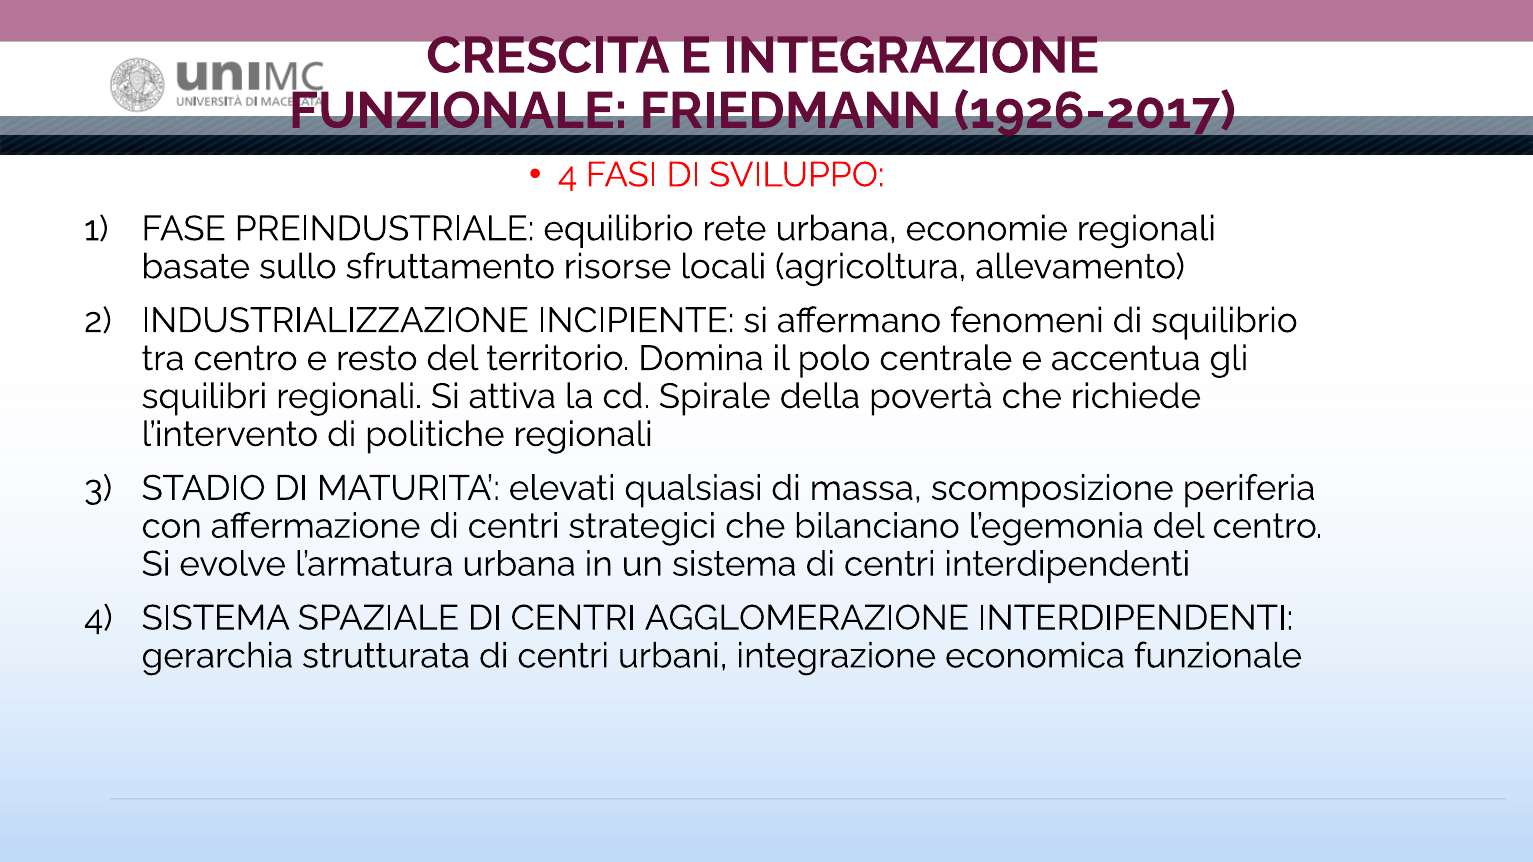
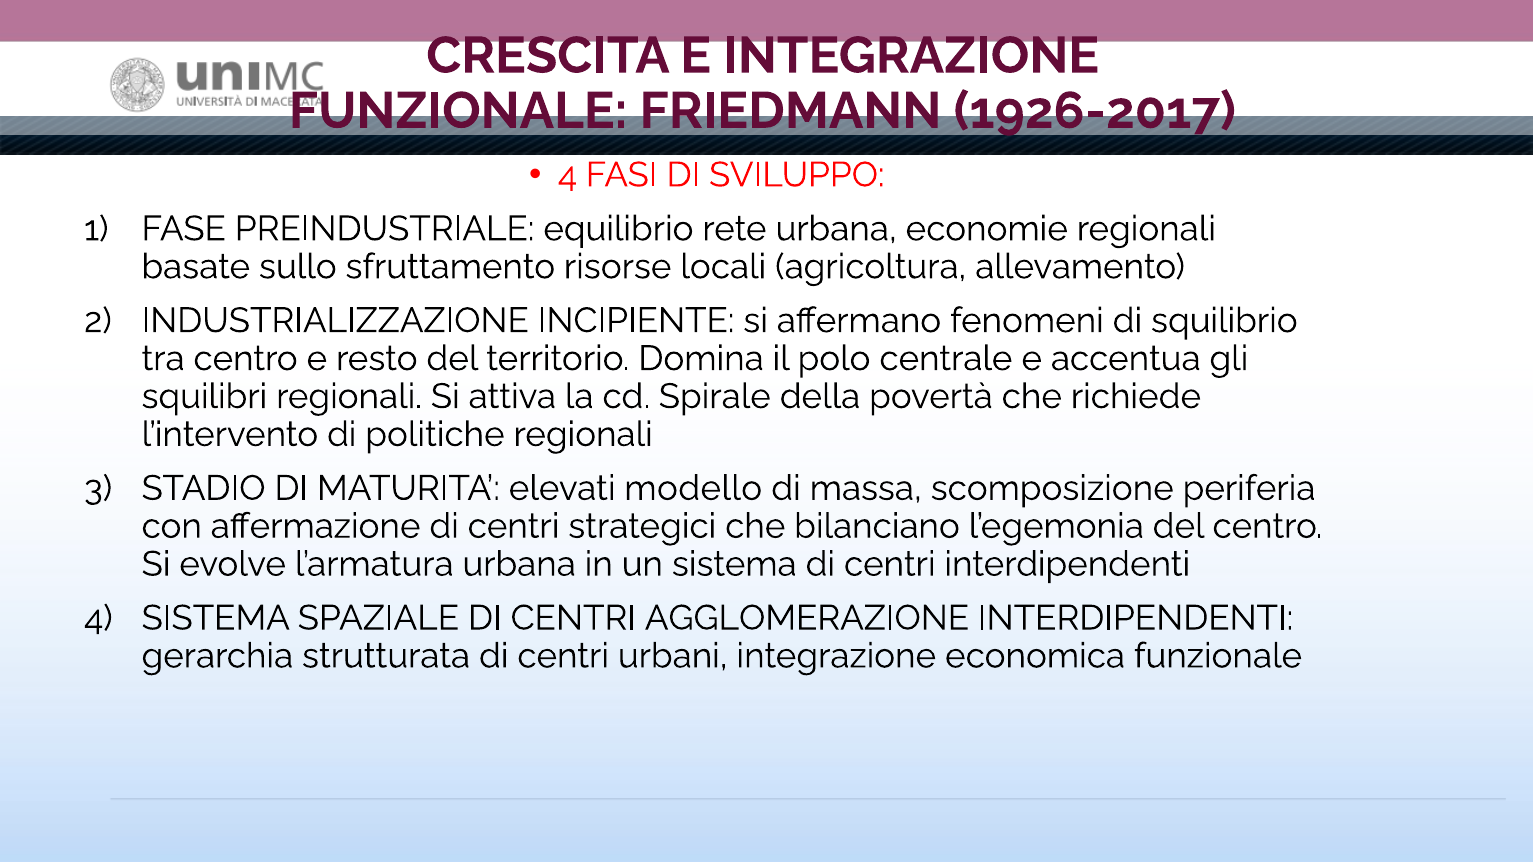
qualsiasi: qualsiasi -> modello
